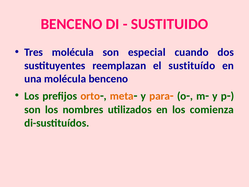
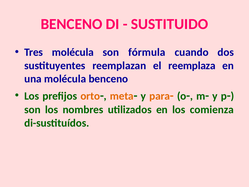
especial: especial -> fórmula
sustituído: sustituído -> reemplaza
